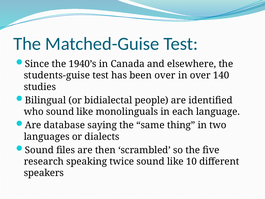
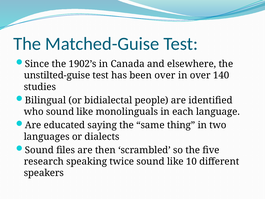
1940’s: 1940’s -> 1902’s
students-guise: students-guise -> unstilted-guise
database: database -> educated
